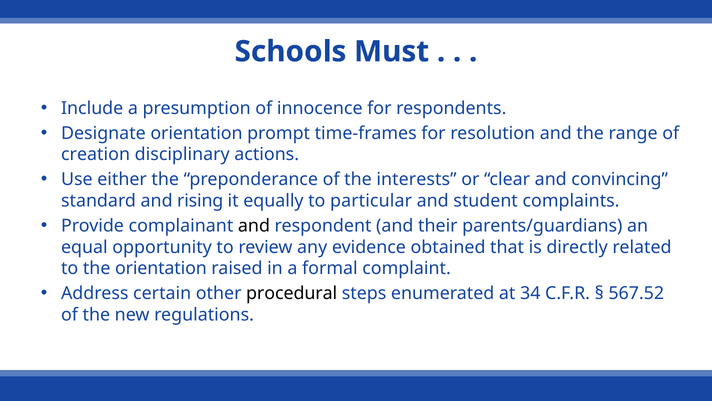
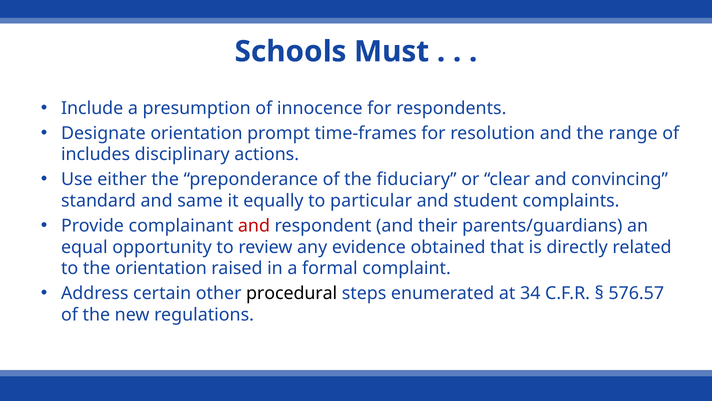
creation: creation -> includes
interests: interests -> fiduciary
rising: rising -> same
and at (254, 226) colour: black -> red
567.52: 567.52 -> 576.57
